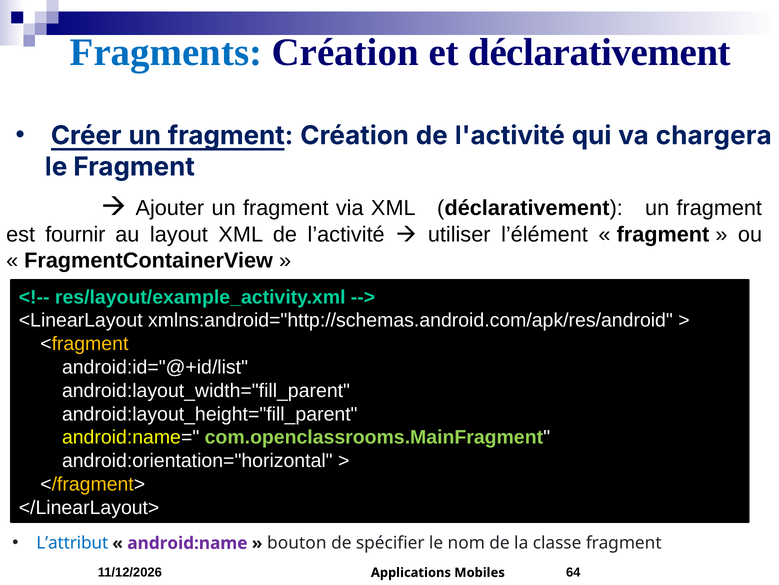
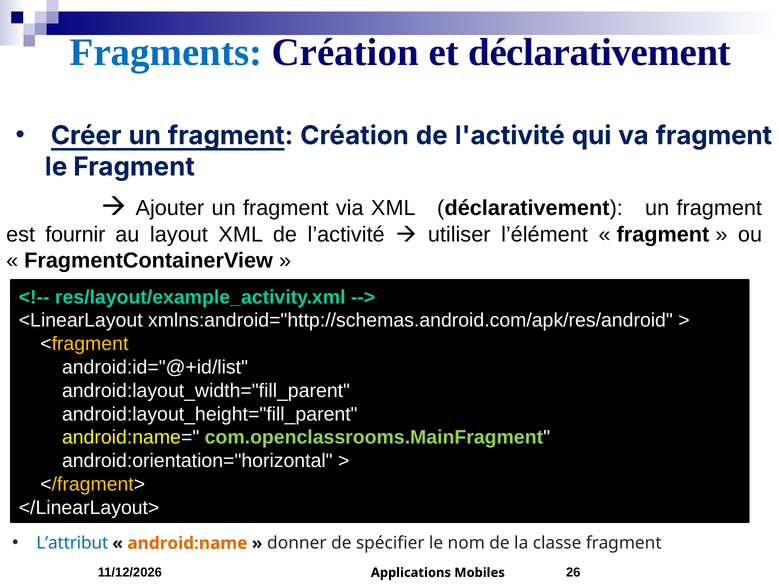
va chargera: chargera -> fragment
android:name colour: purple -> orange
bouton: bouton -> donner
64: 64 -> 26
